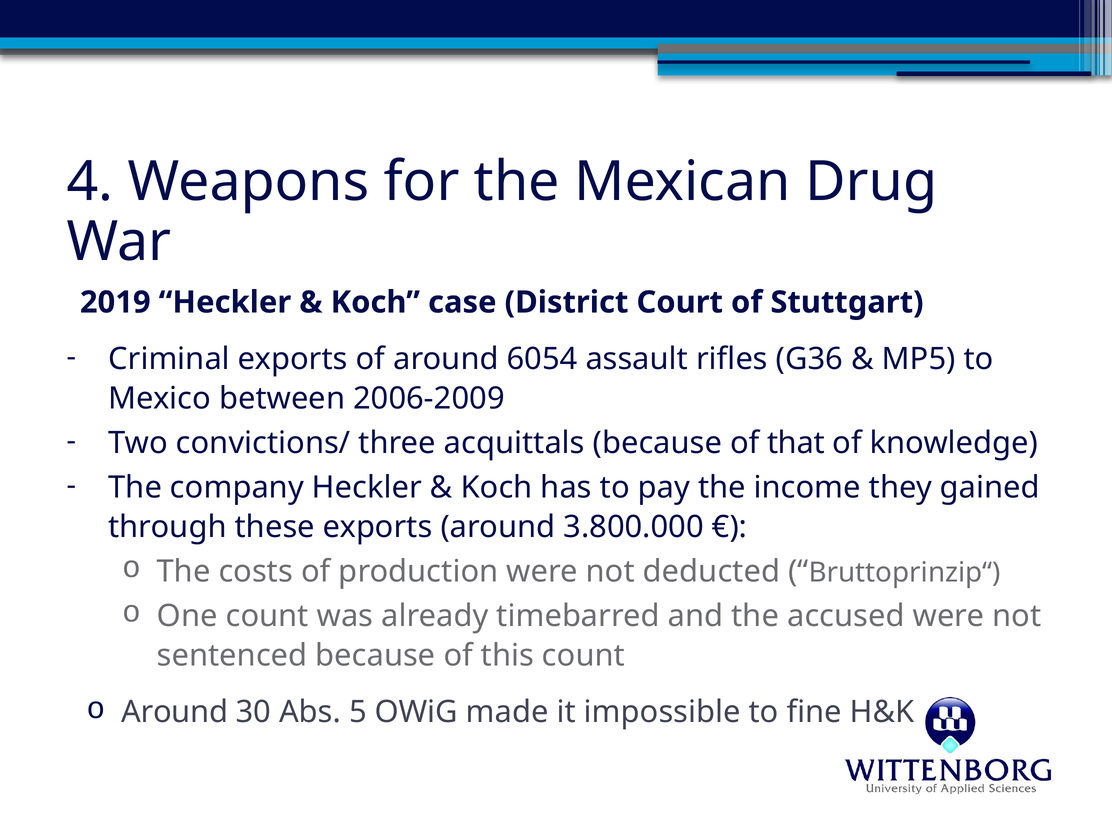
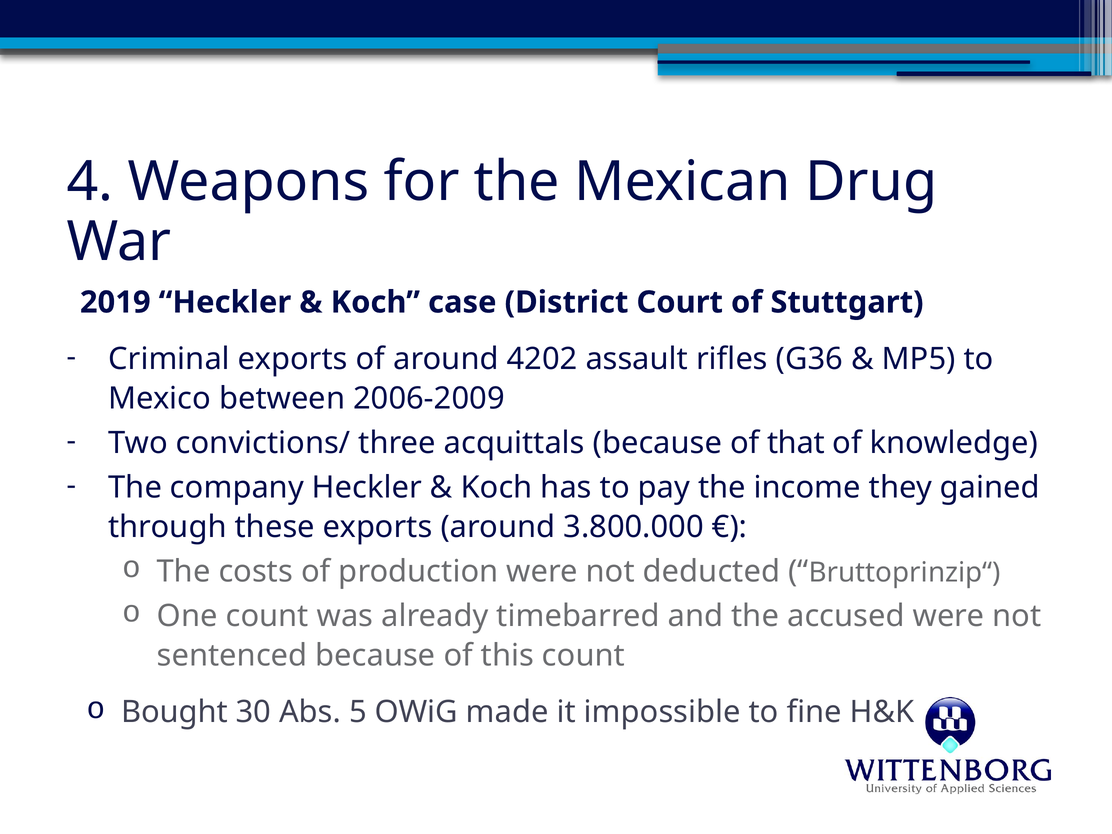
6054: 6054 -> 4202
Around at (175, 712): Around -> Bought
